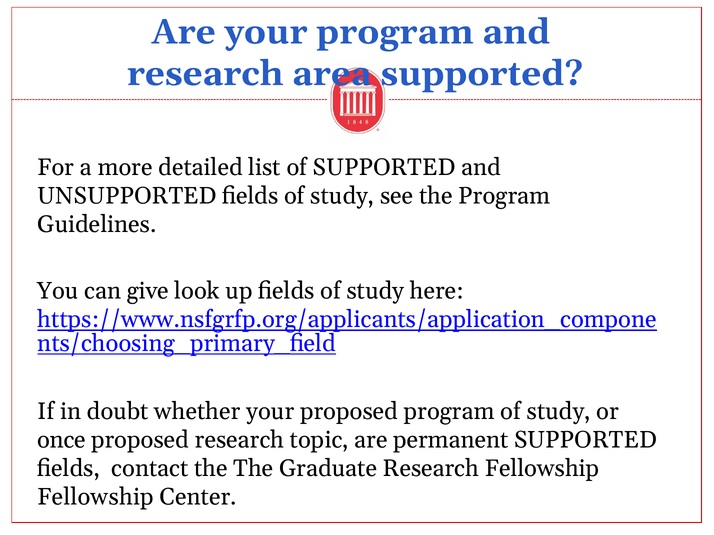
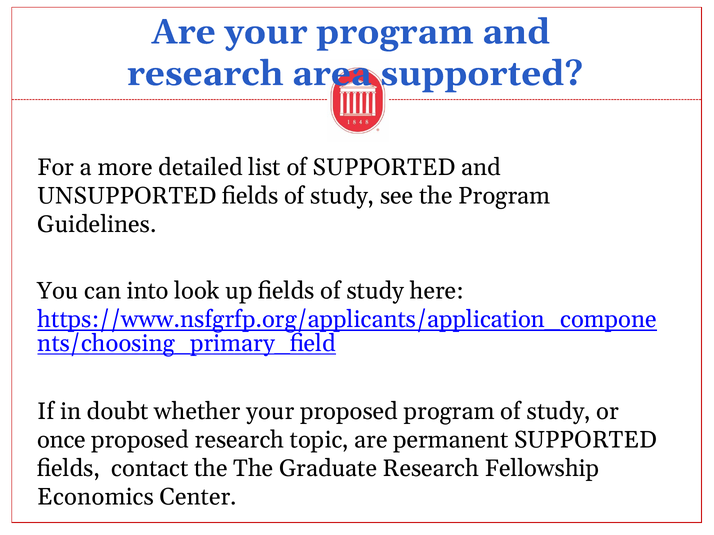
give: give -> into
Fellowship at (96, 498): Fellowship -> Economics
